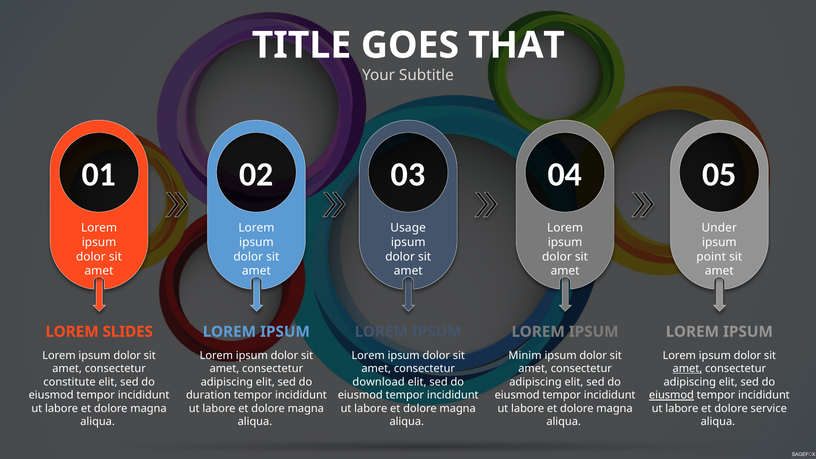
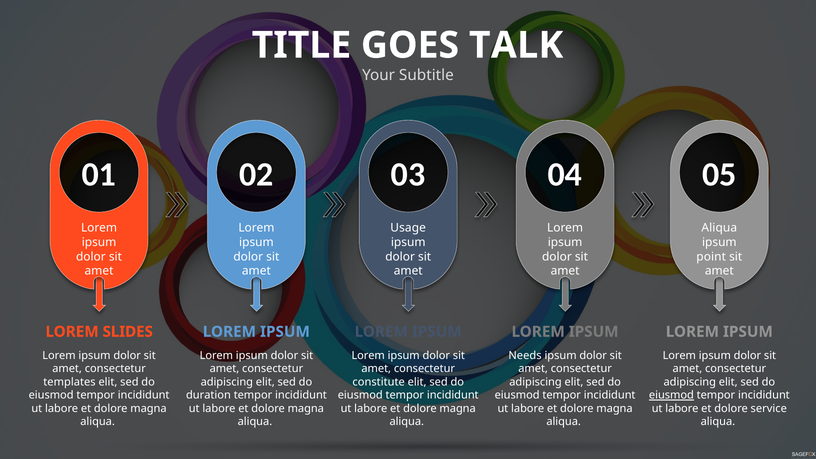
THAT: THAT -> TALK
Under at (719, 228): Under -> Aliqua
Minim: Minim -> Needs
amet at (687, 369) underline: present -> none
constitute: constitute -> templates
download: download -> constitute
